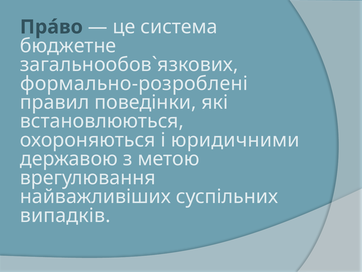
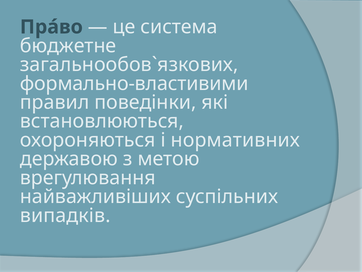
формально-розроблені: формально-розроблені -> формально-властивими
юридичними: юридичними -> нормативних
